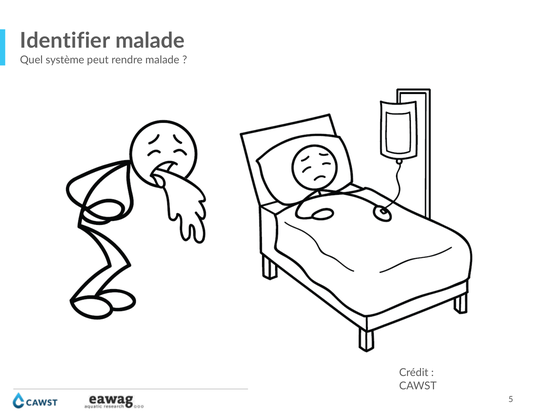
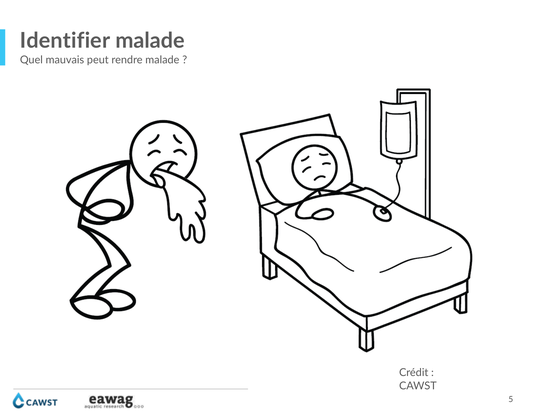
système: système -> mauvais
